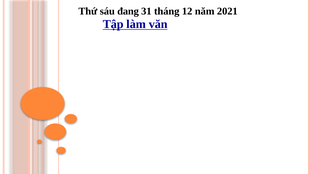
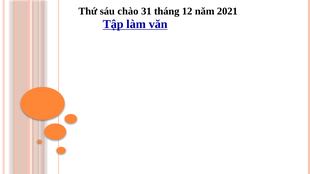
đang: đang -> chào
